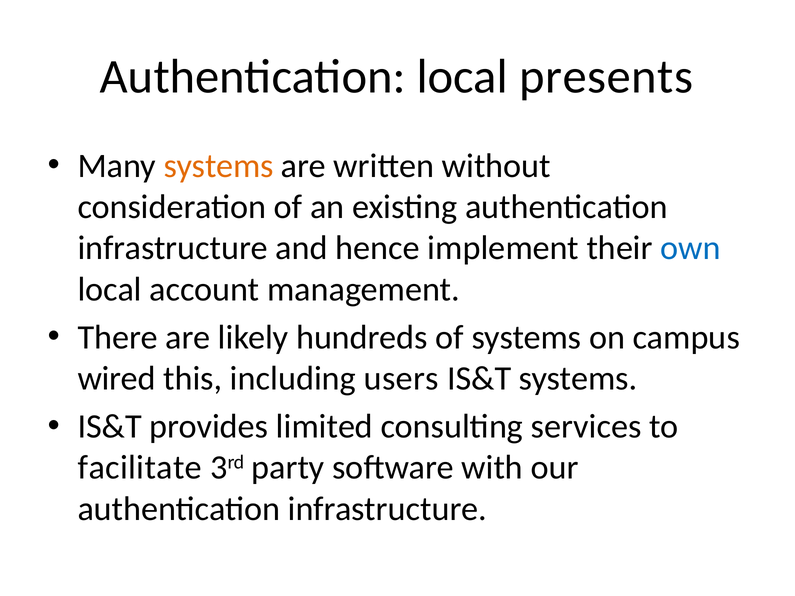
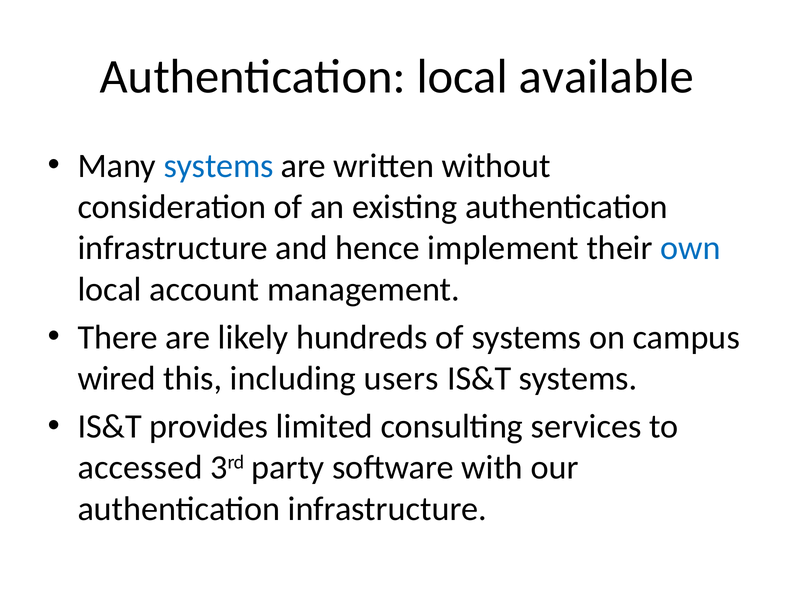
presents: presents -> available
systems at (219, 166) colour: orange -> blue
facilitate: facilitate -> accessed
